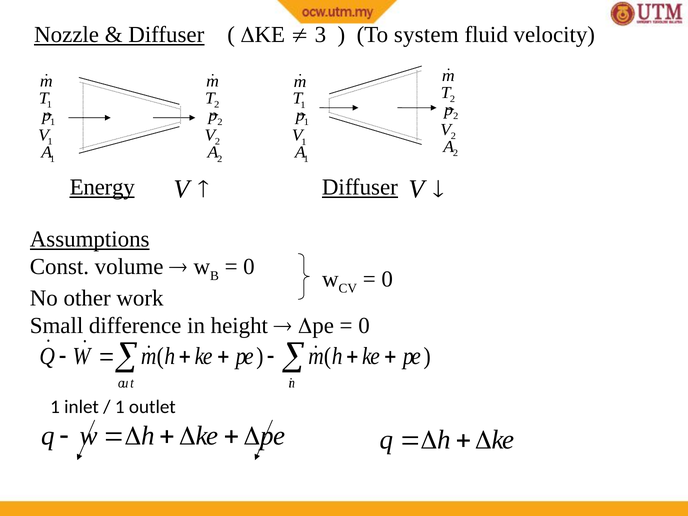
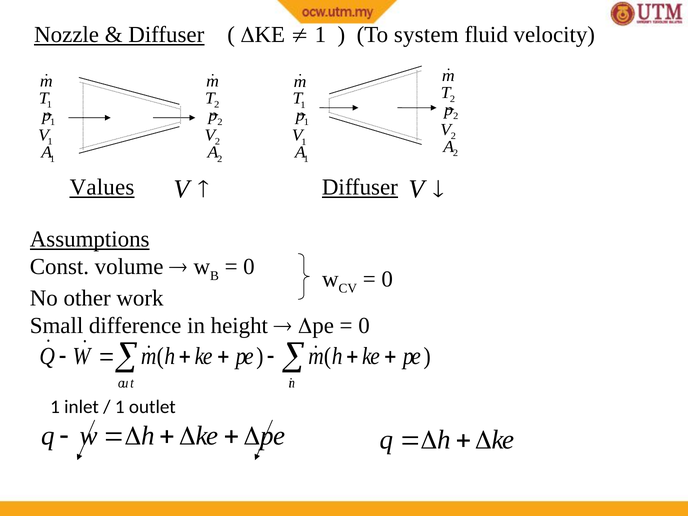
3 at (320, 35): 3 -> 1
Energy: Energy -> Values
